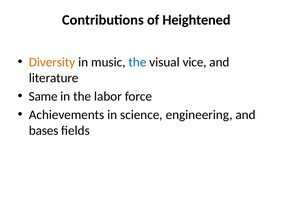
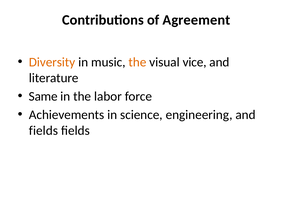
Heightened: Heightened -> Agreement
the at (137, 62) colour: blue -> orange
bases at (44, 131): bases -> fields
